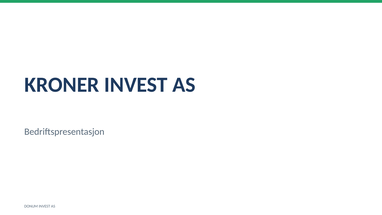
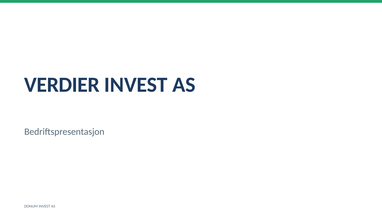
KRONER: KRONER -> VERDIER
